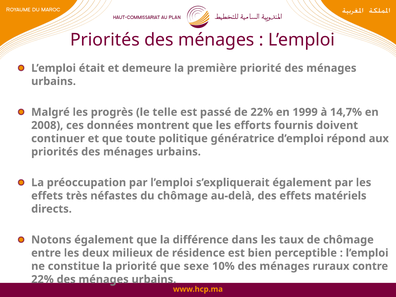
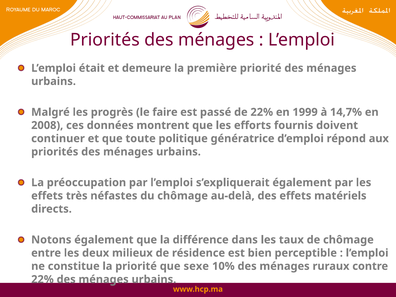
telle: telle -> faire
